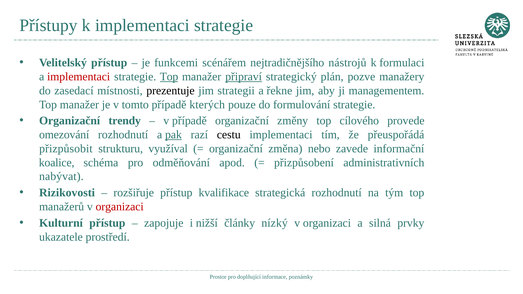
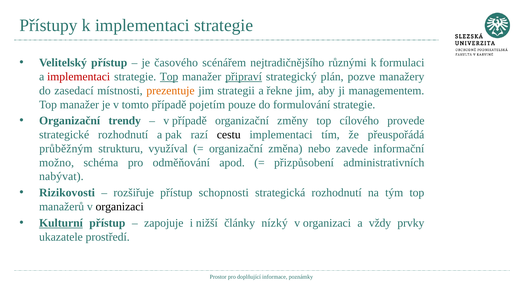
funkcemi: funkcemi -> časového
nástrojů: nástrojů -> různými
prezentuje colour: black -> orange
kterých: kterých -> pojetím
omezování: omezování -> strategické
pak underline: present -> none
přizpůsobit: přizpůsobit -> průběžným
koalice: koalice -> možno
kvalifikace: kvalifikace -> schopnosti
organizaci at (120, 207) colour: red -> black
Kulturní underline: none -> present
silná: silná -> vždy
